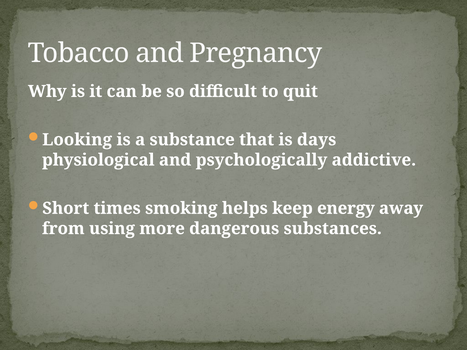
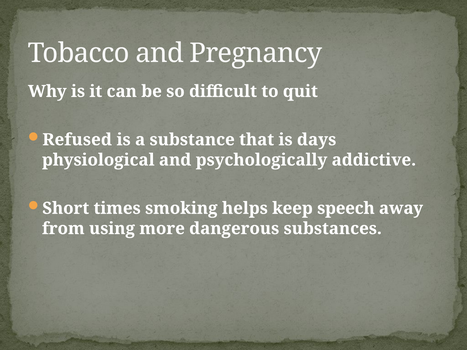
Looking: Looking -> Refused
energy: energy -> speech
